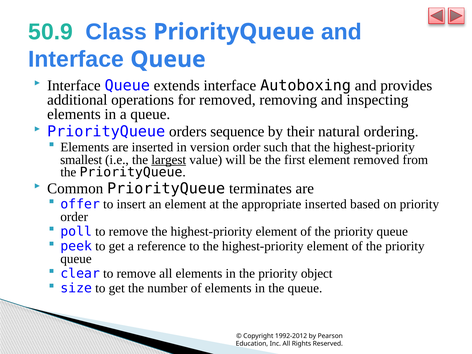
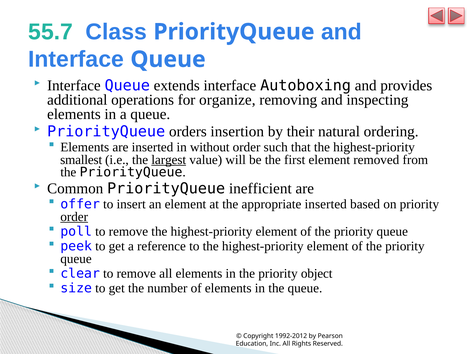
50.9: 50.9 -> 55.7
for removed: removed -> organize
sequence: sequence -> insertion
version: version -> without
terminates: terminates -> inefficient
order at (74, 217) underline: none -> present
